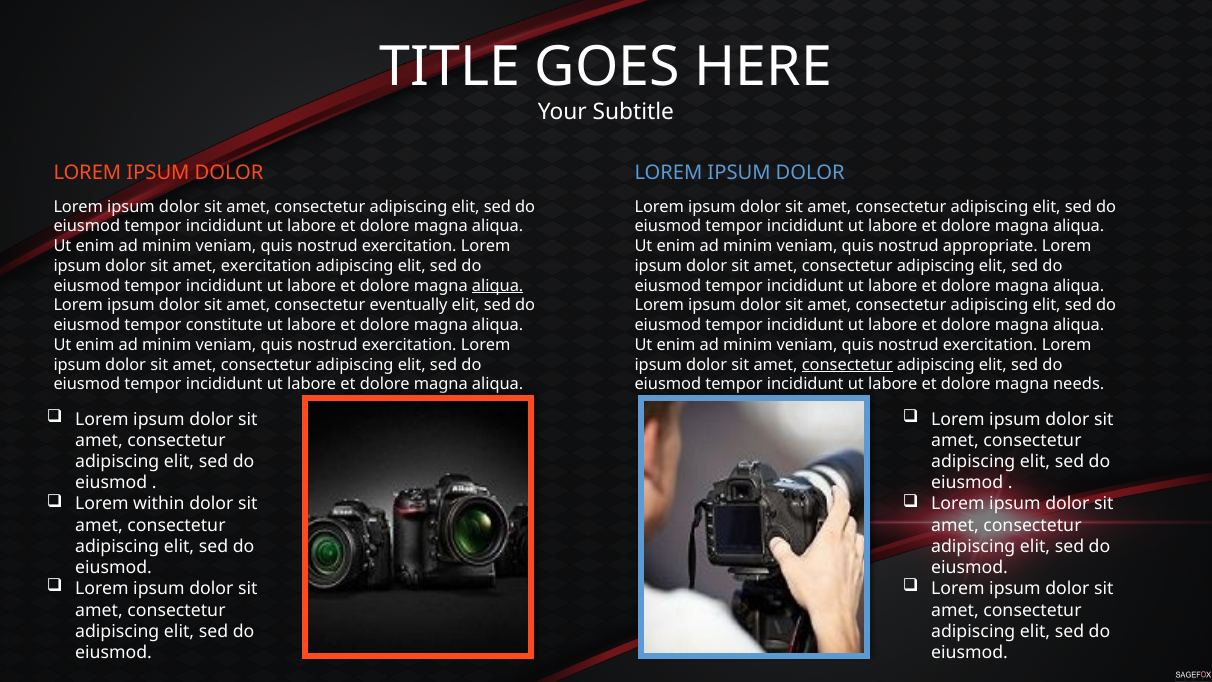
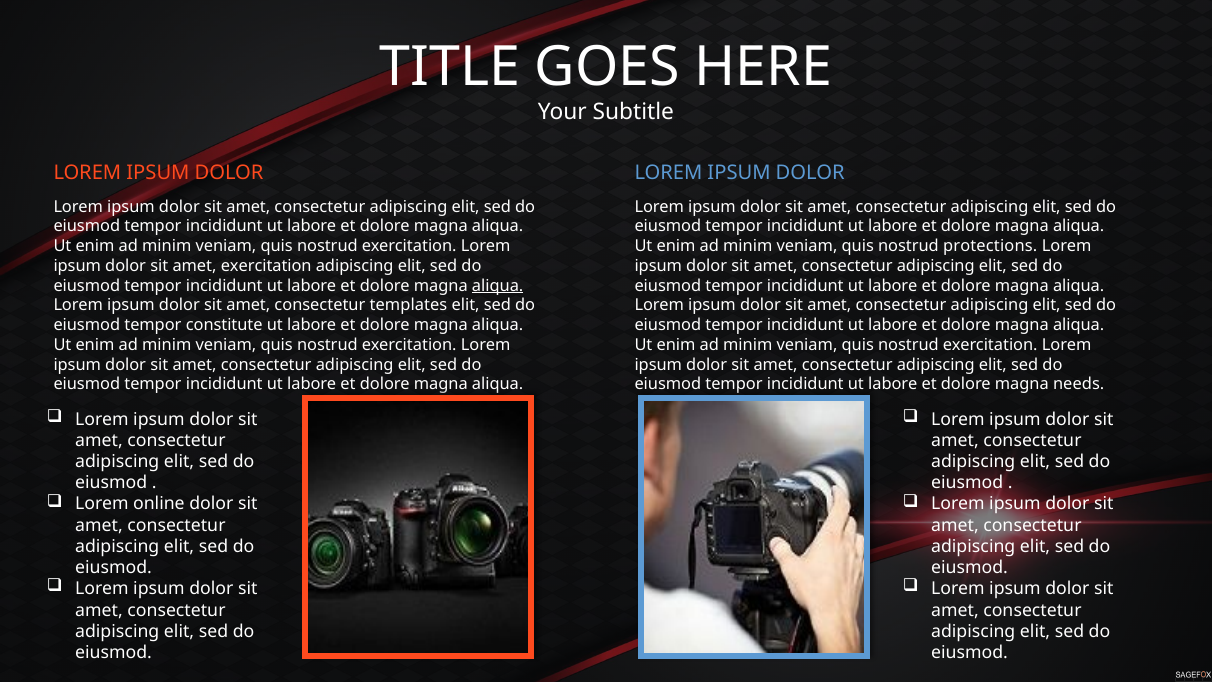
appropriate: appropriate -> protections
eventually: eventually -> templates
consectetur at (847, 364) underline: present -> none
within: within -> online
